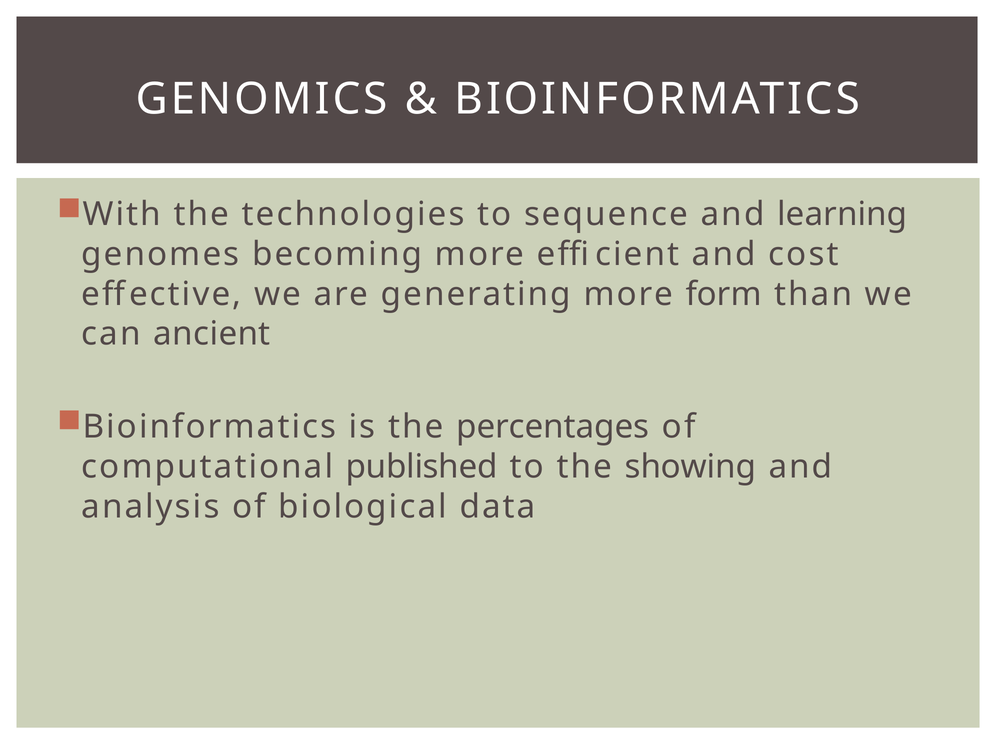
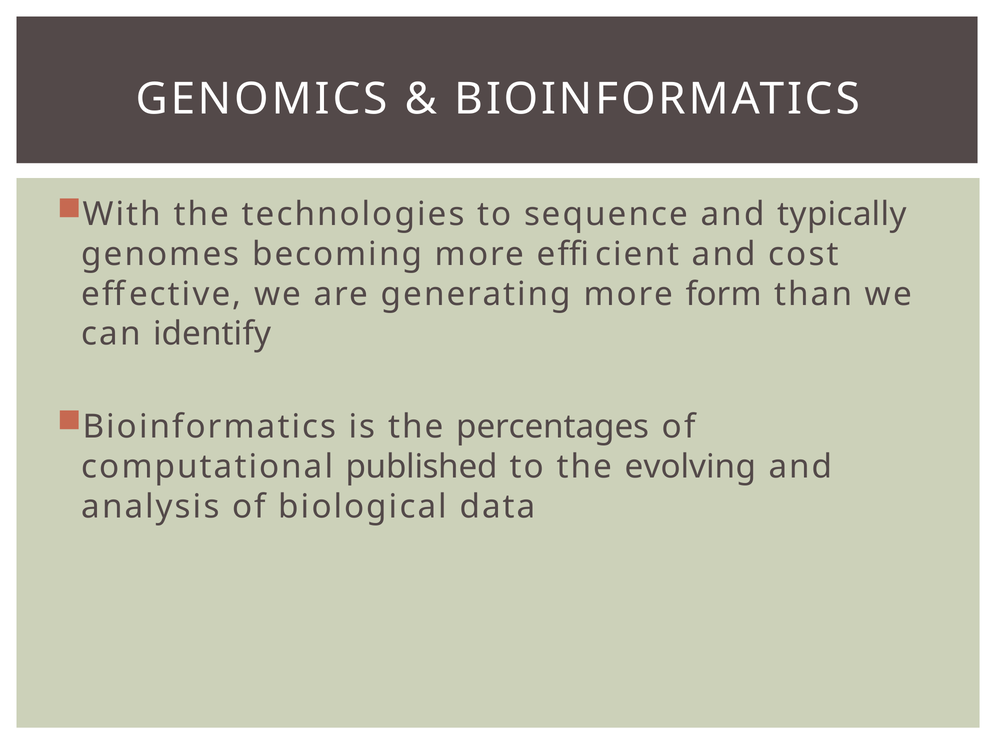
learning: learning -> typically
ancient: ancient -> identify
showing: showing -> evolving
